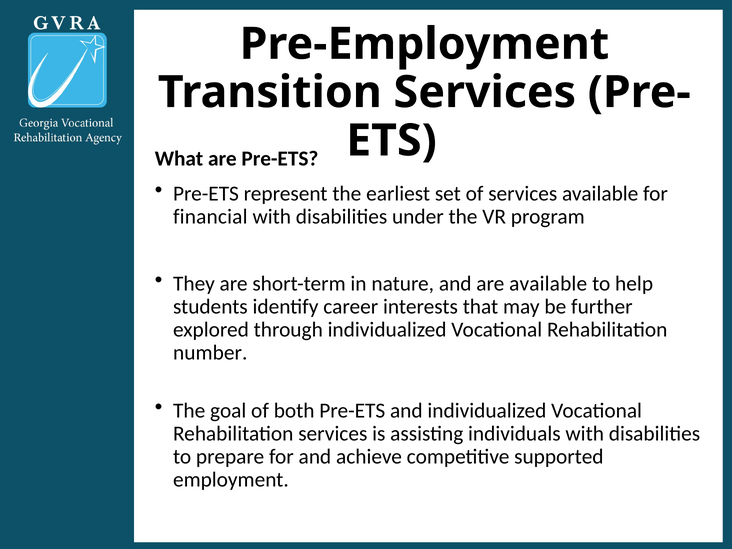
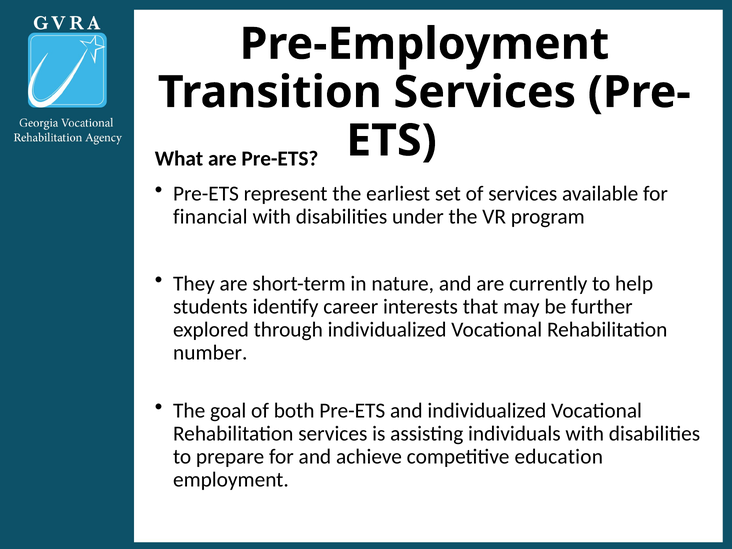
are available: available -> currently
supported: supported -> education
